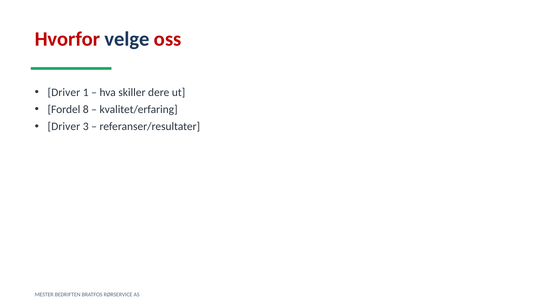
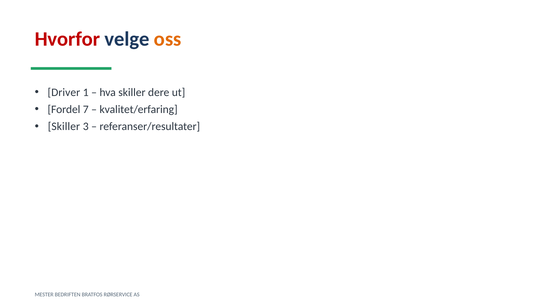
oss colour: red -> orange
8: 8 -> 7
Driver at (64, 127): Driver -> Skiller
